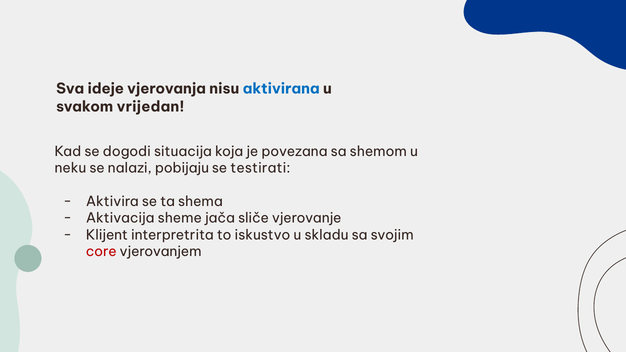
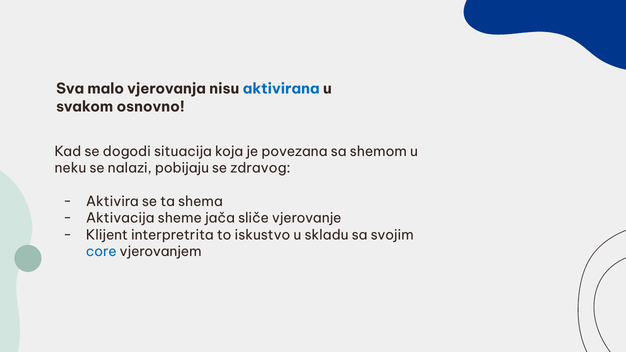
ideje: ideje -> malo
vrijedan: vrijedan -> osnovno
testirati: testirati -> zdravog
core colour: red -> blue
